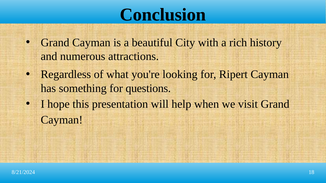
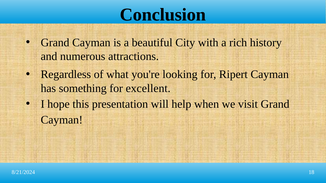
questions: questions -> excellent
